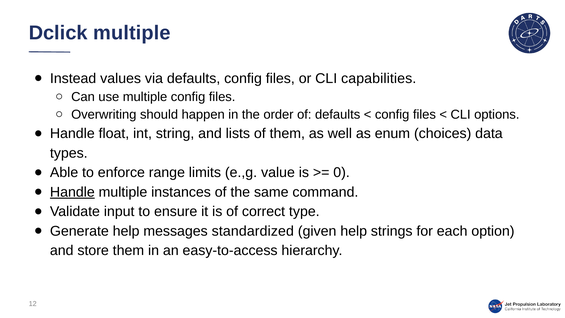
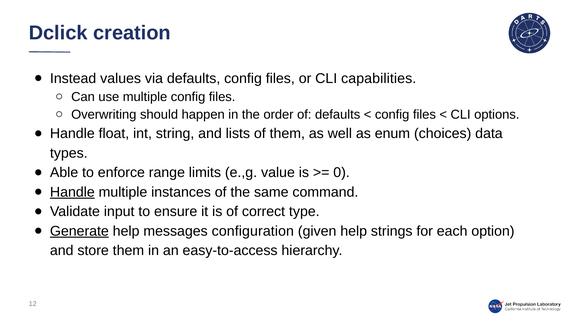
Dclick multiple: multiple -> creation
Generate underline: none -> present
standardized: standardized -> configuration
